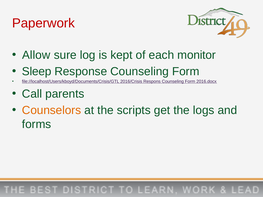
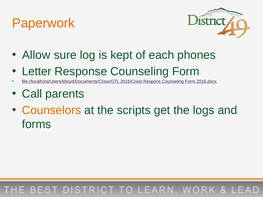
Paperwork colour: red -> orange
monitor: monitor -> phones
Sleep: Sleep -> Letter
